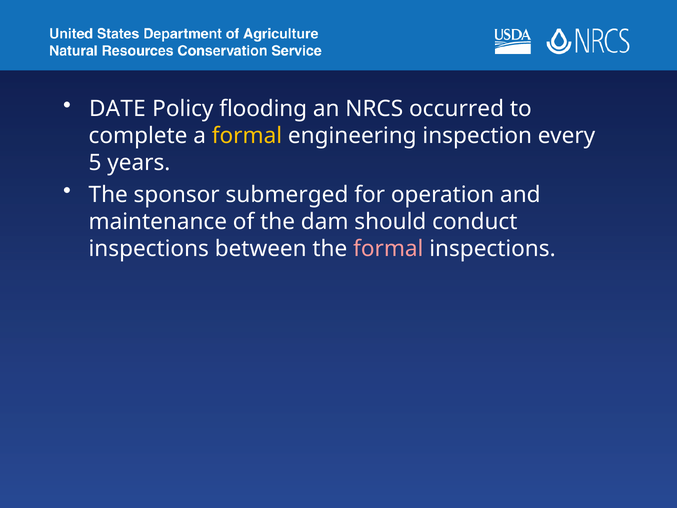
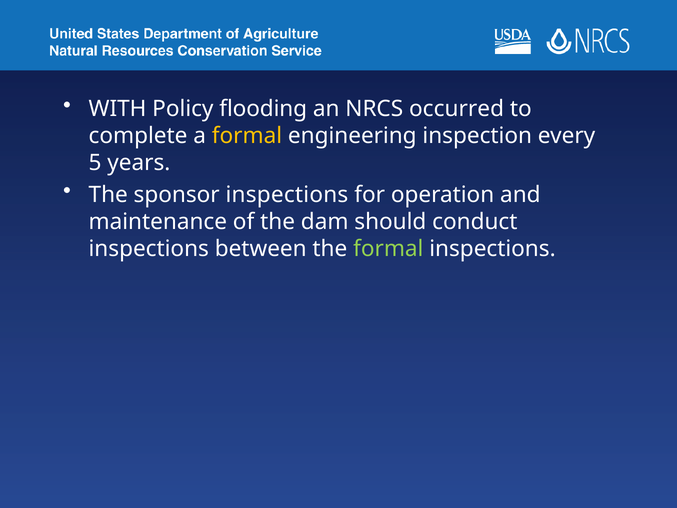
DATE: DATE -> WITH
sponsor submerged: submerged -> inspections
formal at (388, 249) colour: pink -> light green
